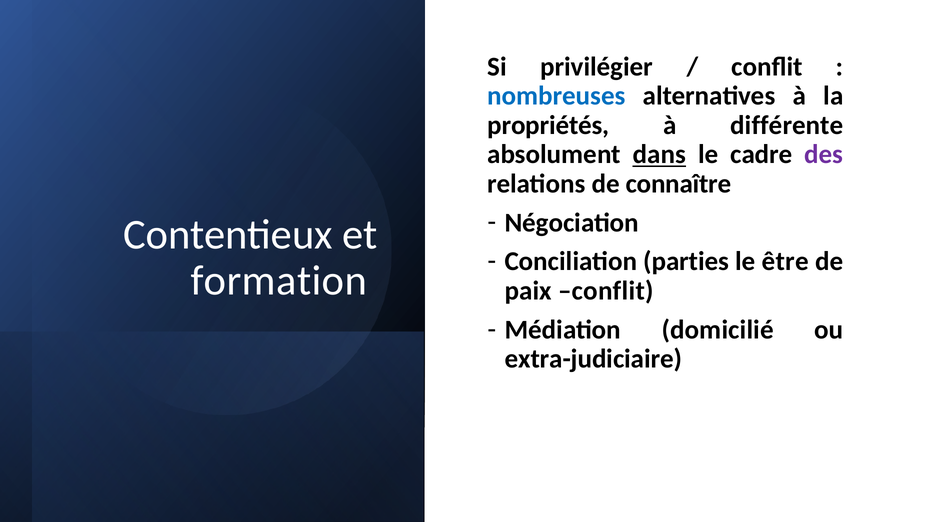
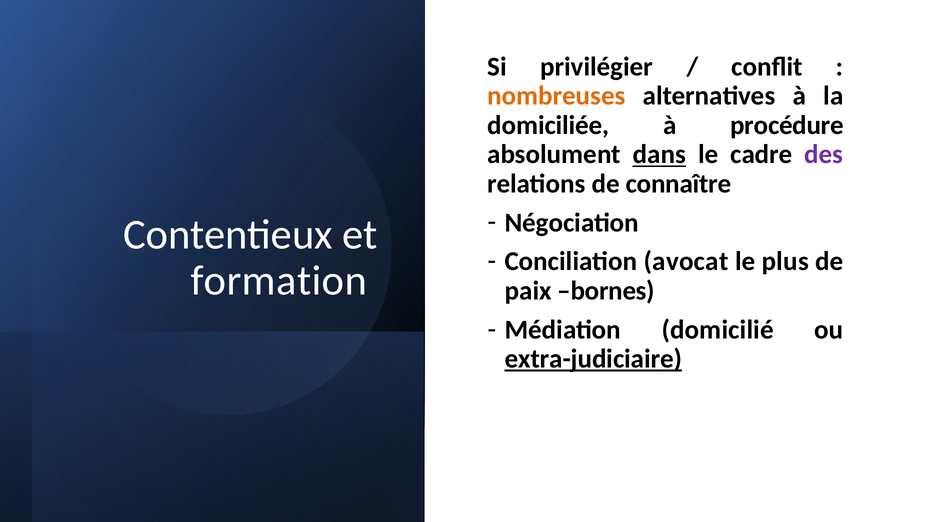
nombreuses colour: blue -> orange
propriétés: propriétés -> domiciliée
différente: différente -> procédure
parties: parties -> avocat
être: être -> plus
paix conflit: conflit -> bornes
extra-judiciaire underline: none -> present
